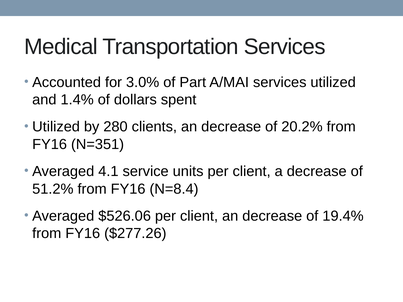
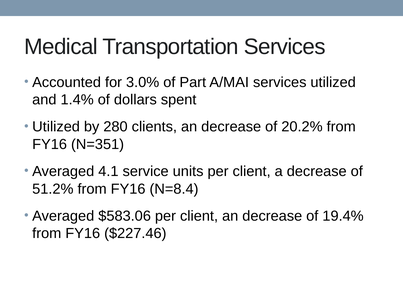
$526.06: $526.06 -> $583.06
$277.26: $277.26 -> $227.46
